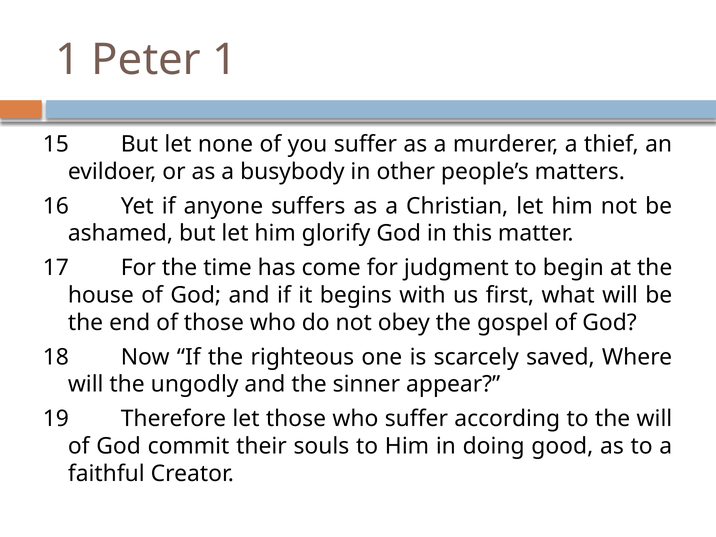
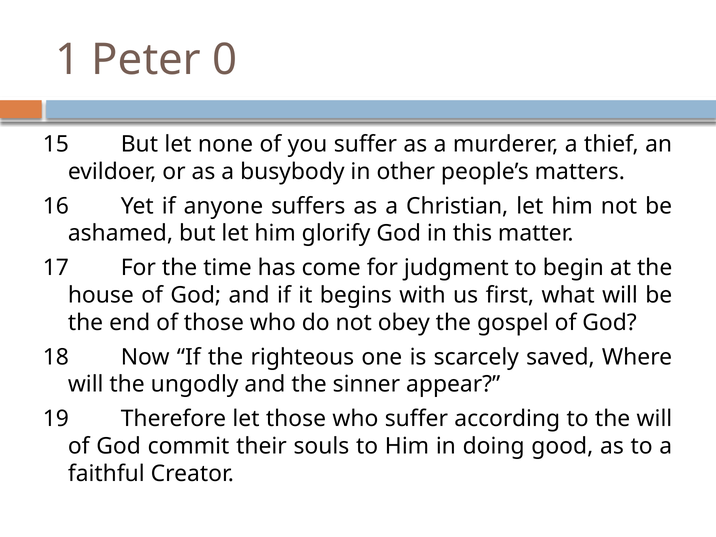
Peter 1: 1 -> 0
